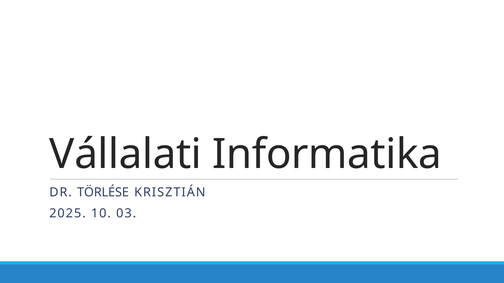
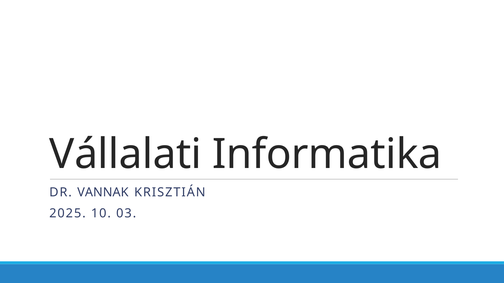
TÖRLÉSE: TÖRLÉSE -> VANNAK
